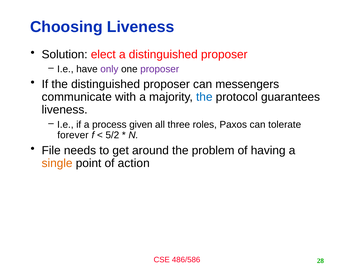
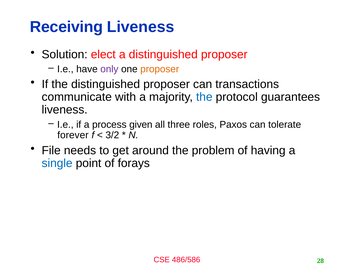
Choosing: Choosing -> Receiving
proposer at (160, 69) colour: purple -> orange
messengers: messengers -> transactions
5/2: 5/2 -> 3/2
single colour: orange -> blue
action: action -> forays
